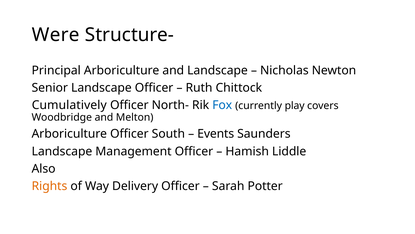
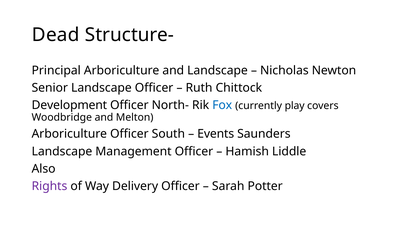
Were: Were -> Dead
Cumulatively: Cumulatively -> Development
Rights colour: orange -> purple
